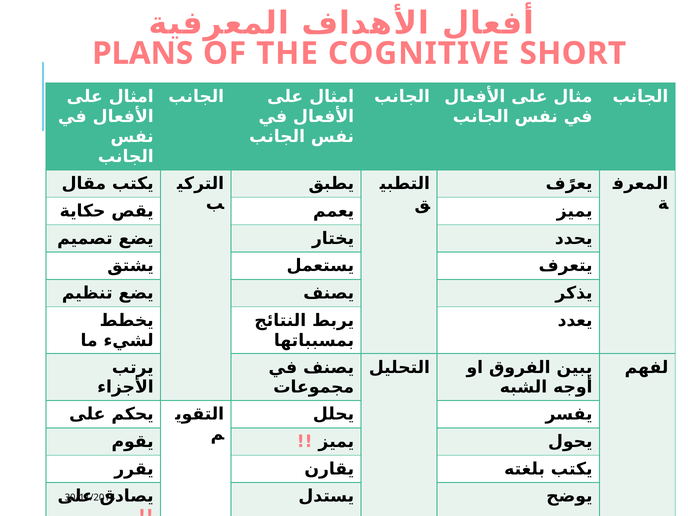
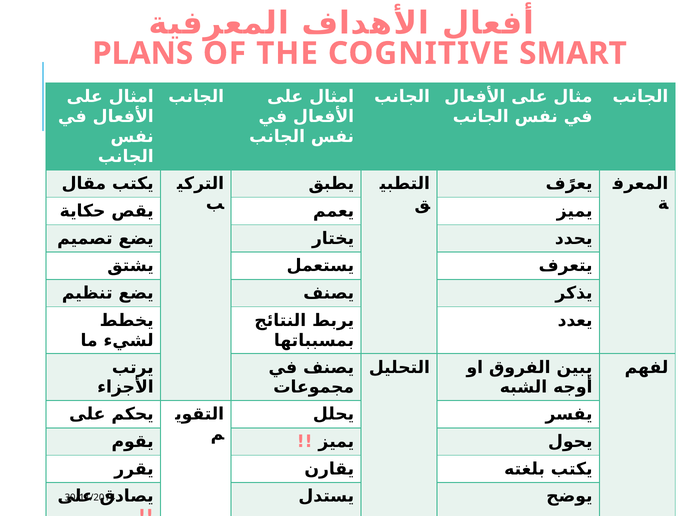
SHORT: SHORT -> SMART
